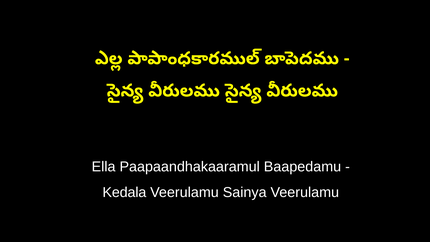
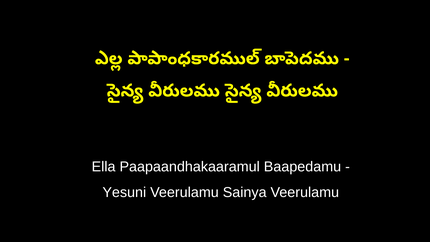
Kedala: Kedala -> Yesuni
